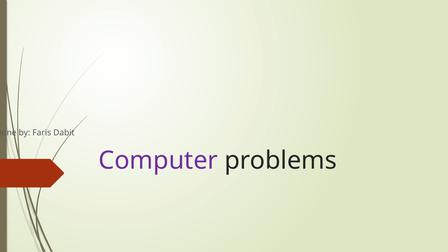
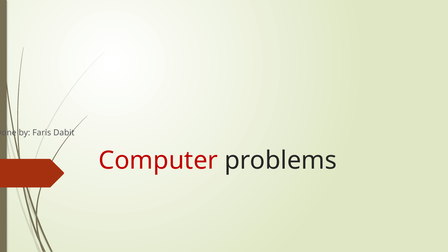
Computer colour: purple -> red
